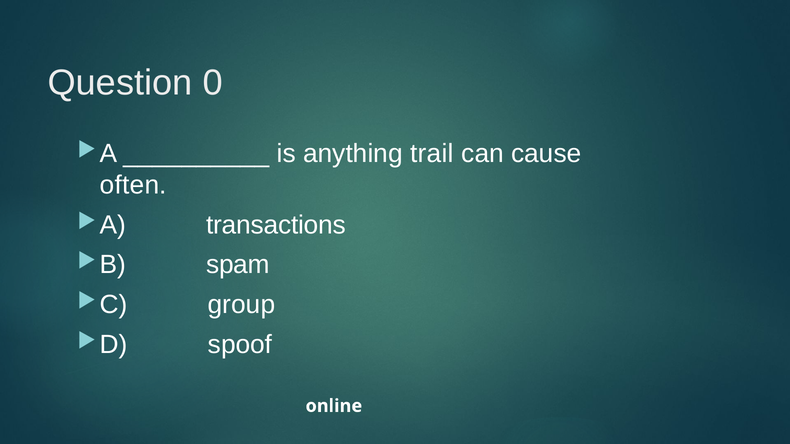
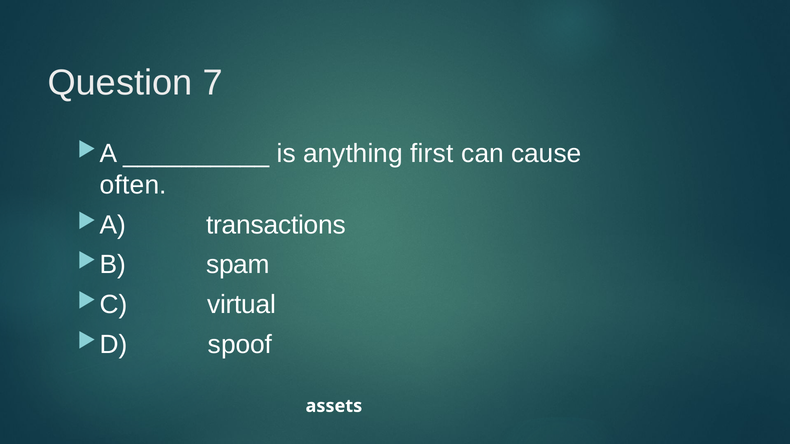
0: 0 -> 7
trail: trail -> first
group: group -> virtual
online: online -> assets
